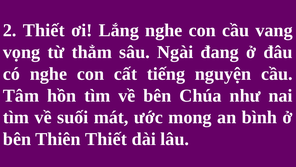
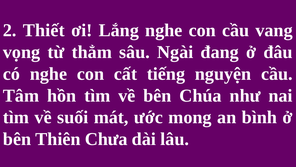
Thiên Thiết: Thiết -> Chưa
